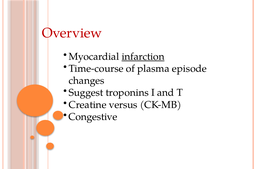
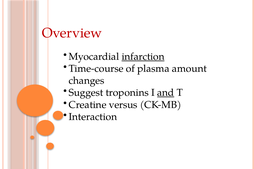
episode: episode -> amount
and underline: none -> present
Congestive: Congestive -> Interaction
